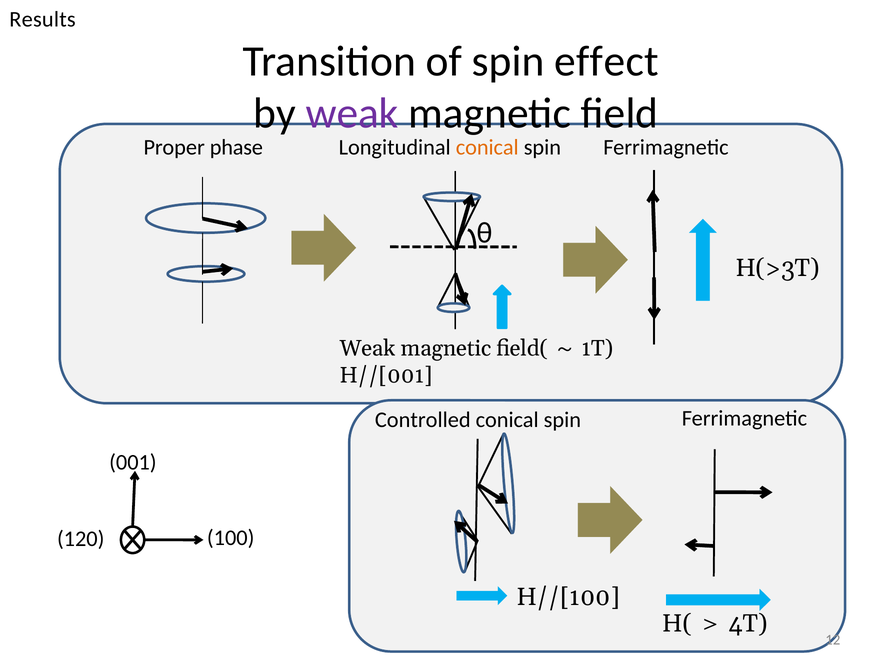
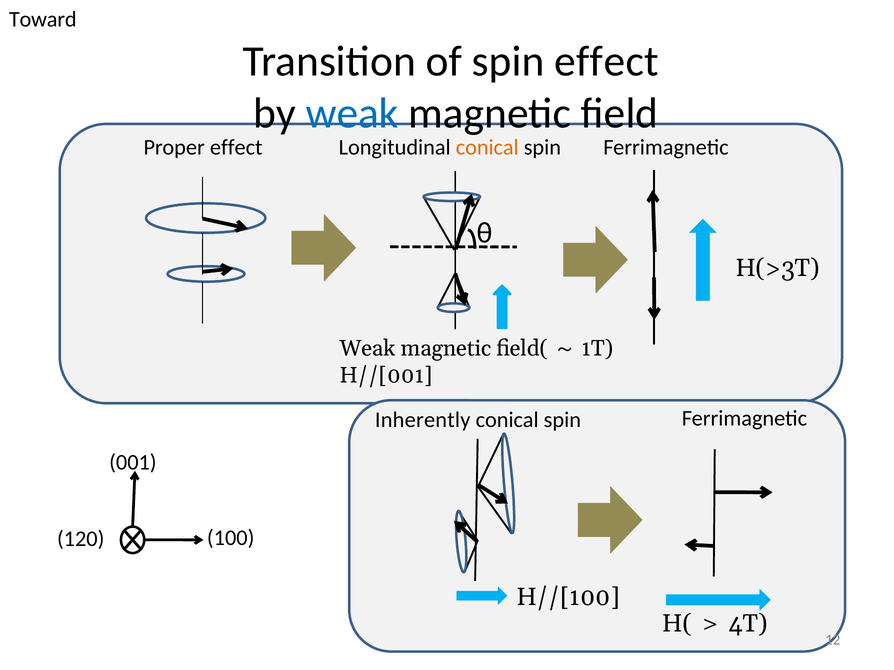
Results: Results -> Toward
weak at (352, 114) colour: purple -> blue
Proper phase: phase -> effect
Controlled: Controlled -> Inherently
